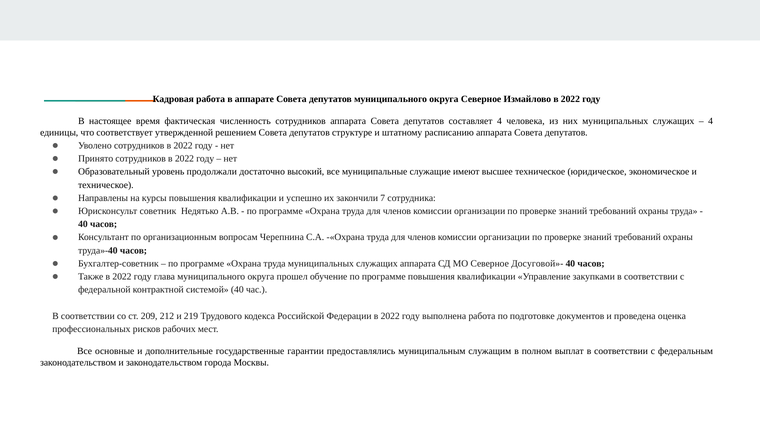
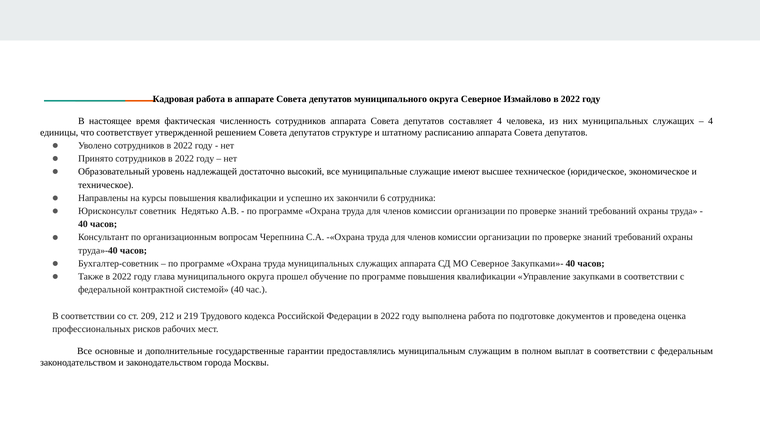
продолжали: продолжали -> надлежащей
7: 7 -> 6
Досуговой»-: Досуговой»- -> Закупками»-
